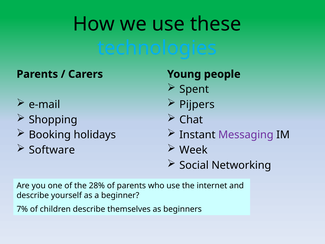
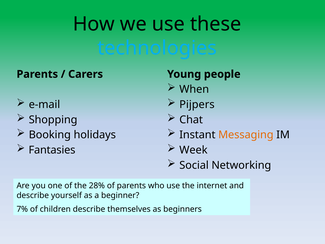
Spent: Spent -> When
Messaging colour: purple -> orange
Software: Software -> Fantasies
